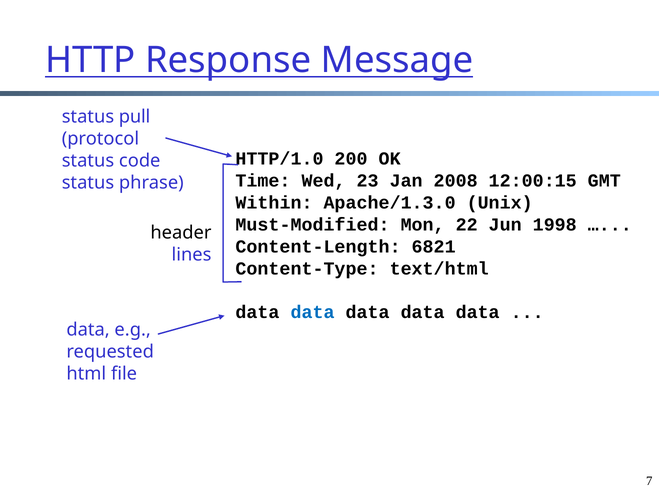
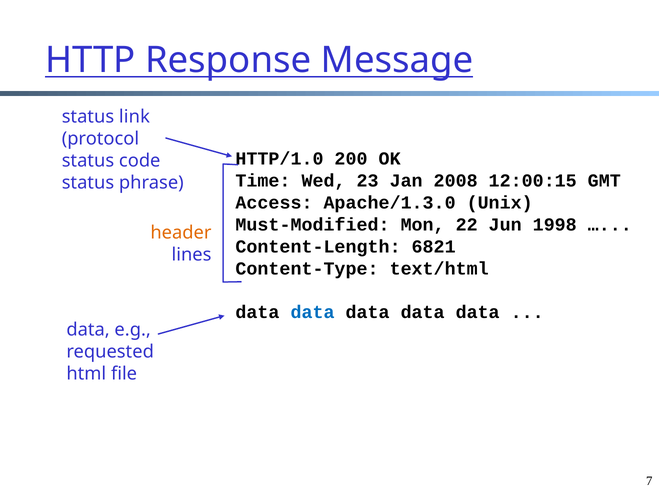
pull: pull -> link
Within: Within -> Access
header colour: black -> orange
